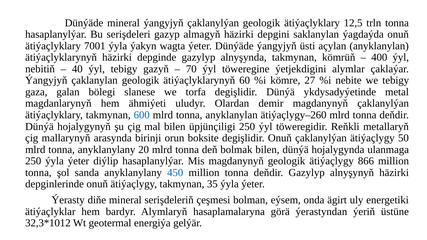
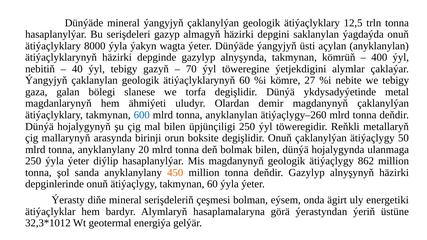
7001: 7001 -> 8000
866: 866 -> 862
450 colour: blue -> orange
takmynan 35: 35 -> 60
